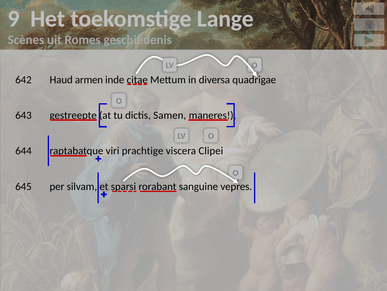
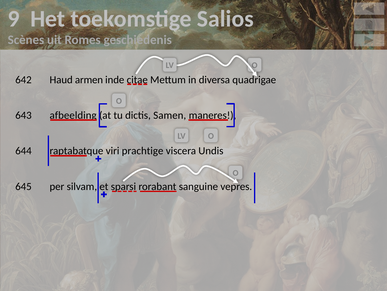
Lange: Lange -> Salios
gestreepte: gestreepte -> afbeelding
Clipei: Clipei -> Undis
